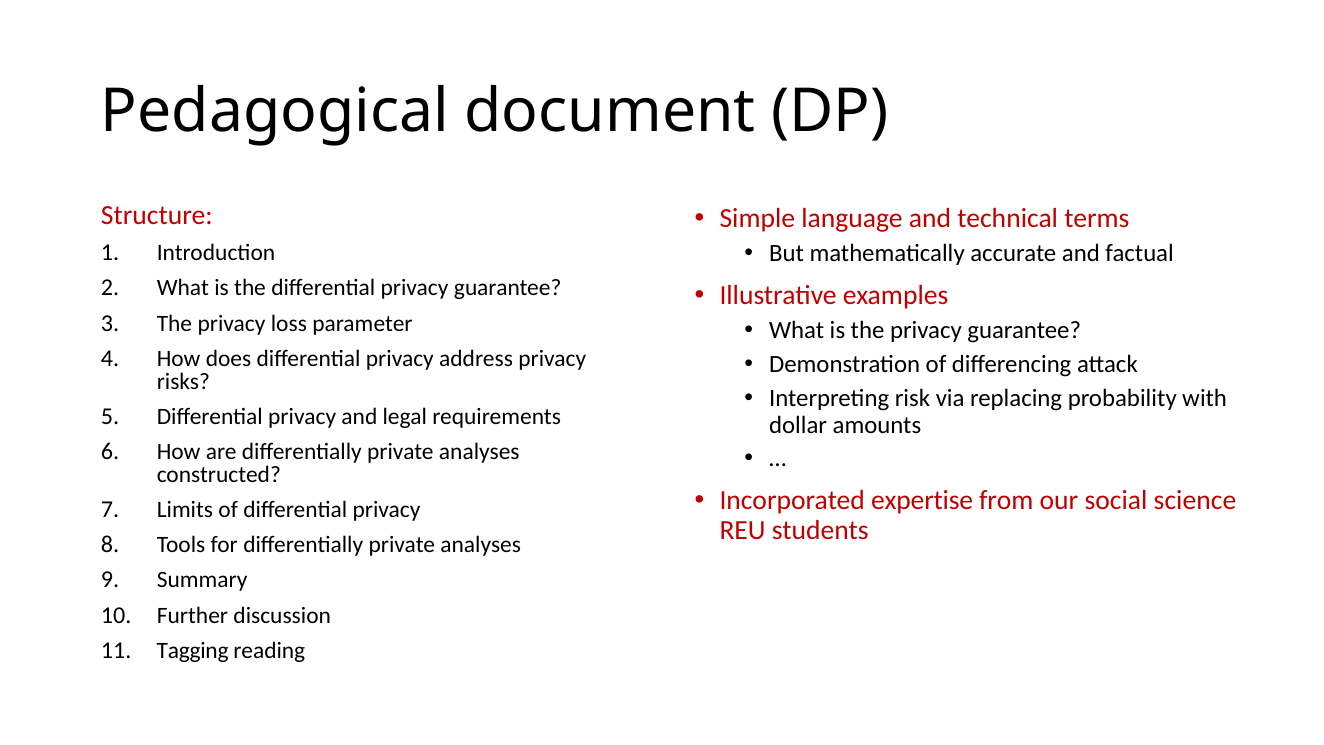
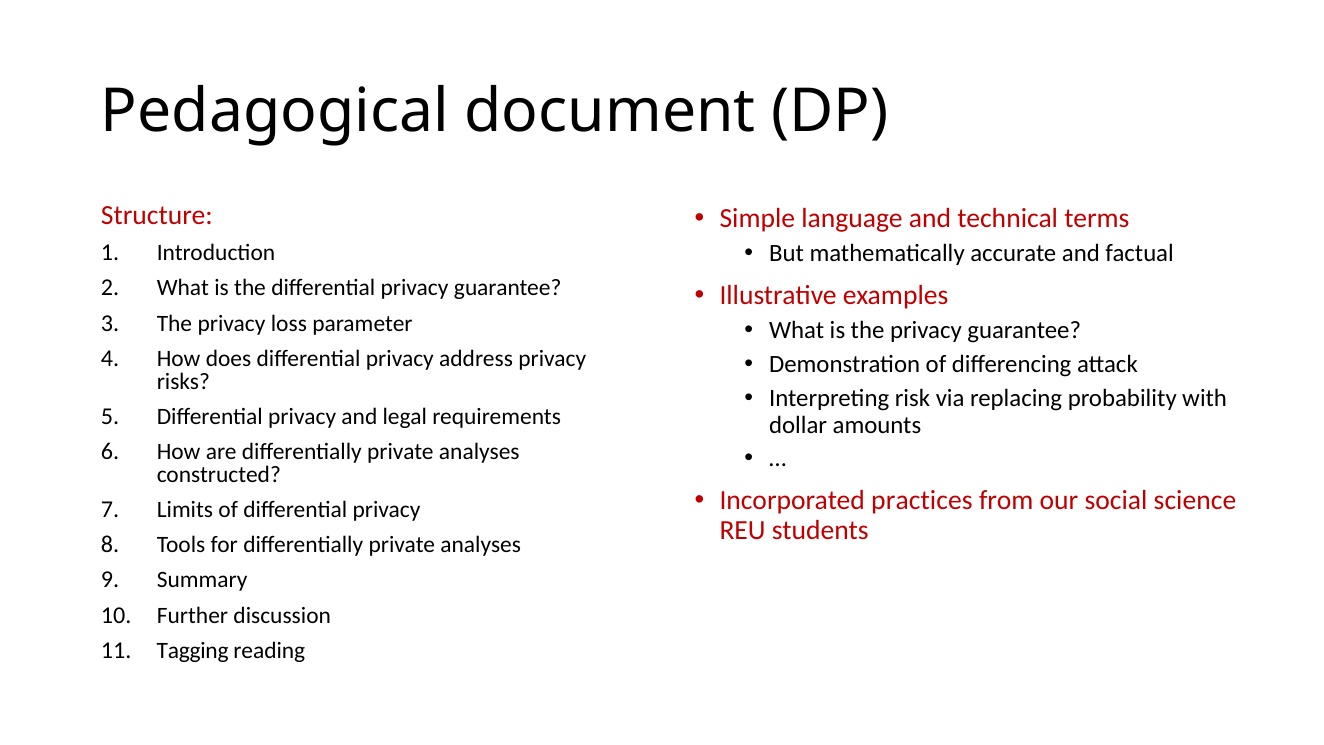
expertise: expertise -> practices
